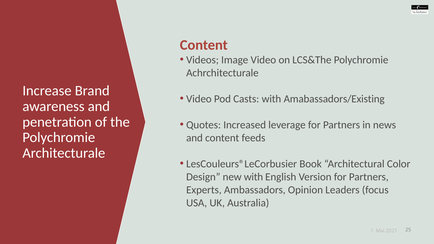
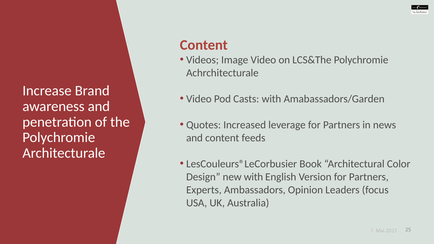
Amabassadors/Existing: Amabassadors/Existing -> Amabassadors/Garden
